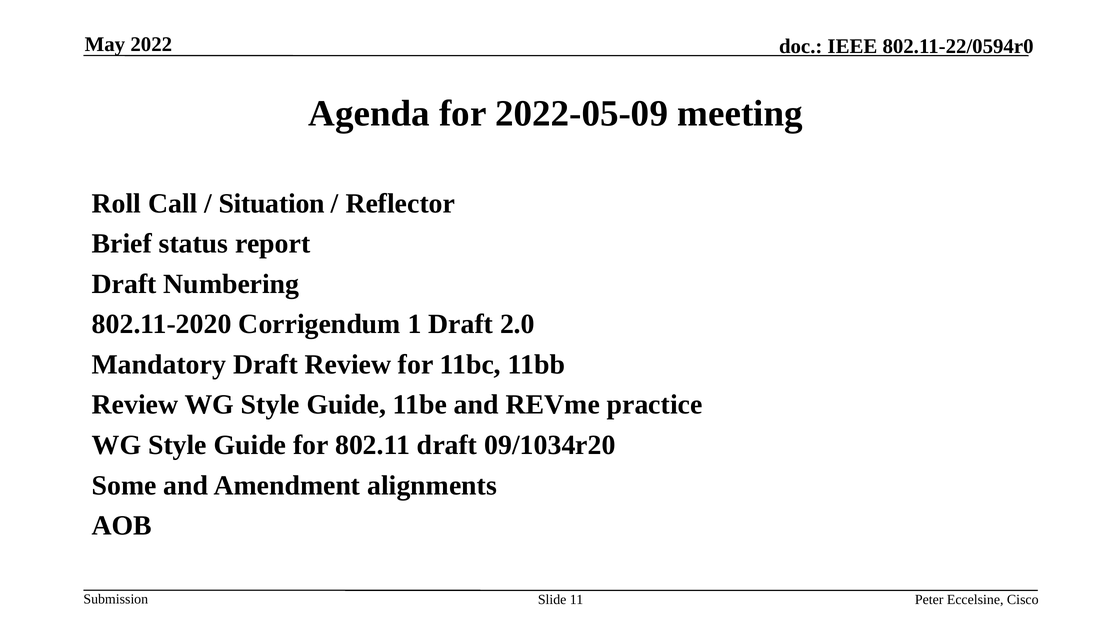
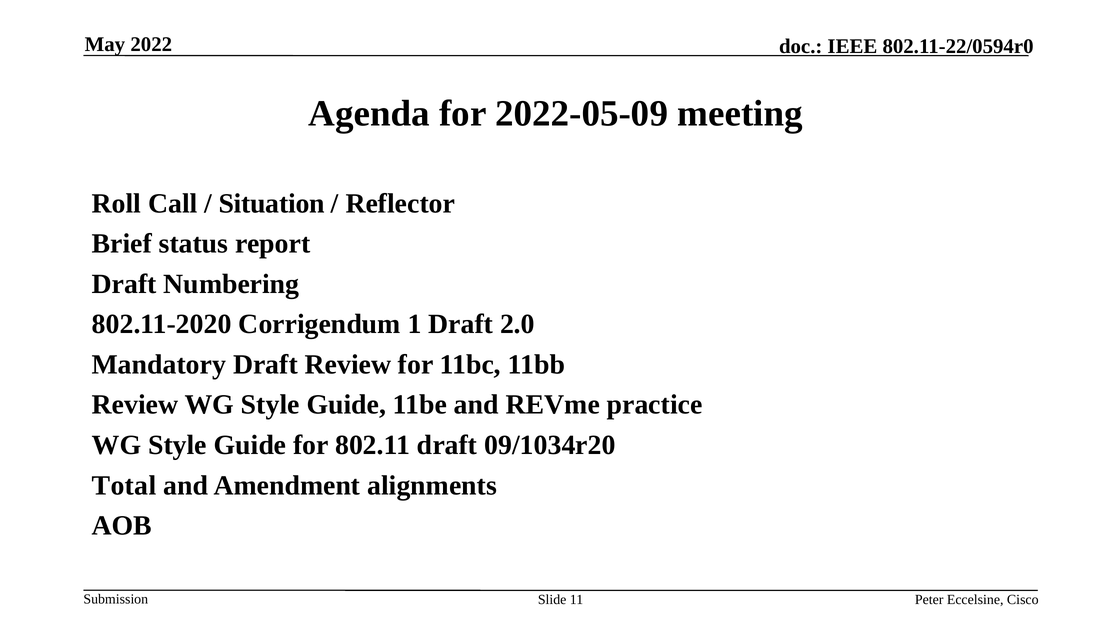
Some: Some -> Total
